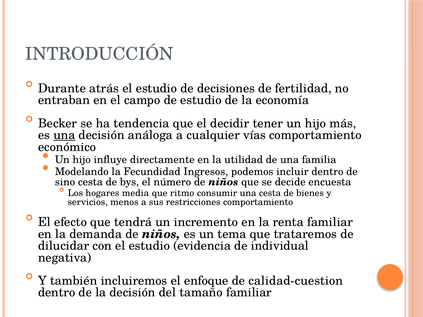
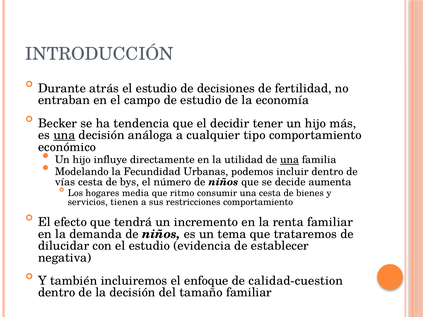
vías: vías -> tipo
una at (289, 160) underline: none -> present
Ingresos: Ingresos -> Urbanas
sino: sino -> vías
encuesta: encuesta -> aumenta
menos: menos -> tienen
individual: individual -> establecer
